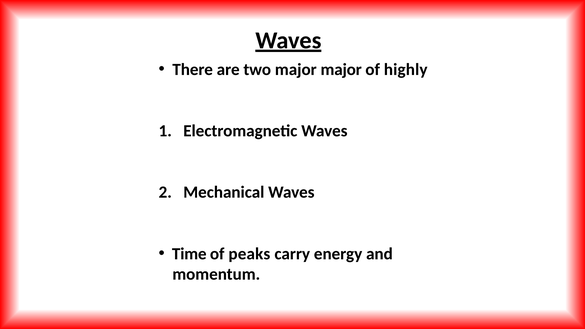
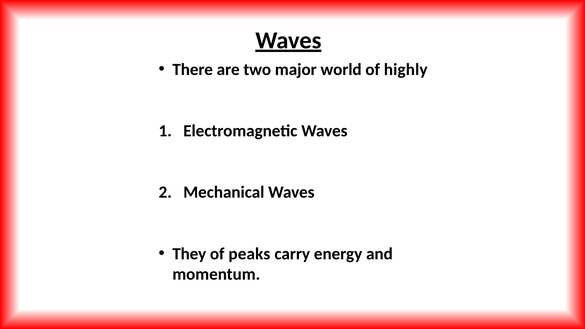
major major: major -> world
Time: Time -> They
